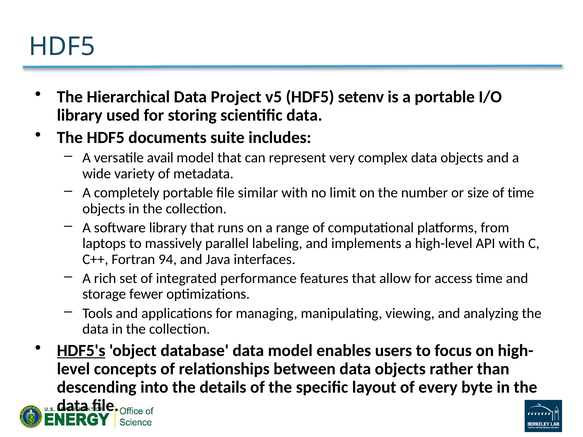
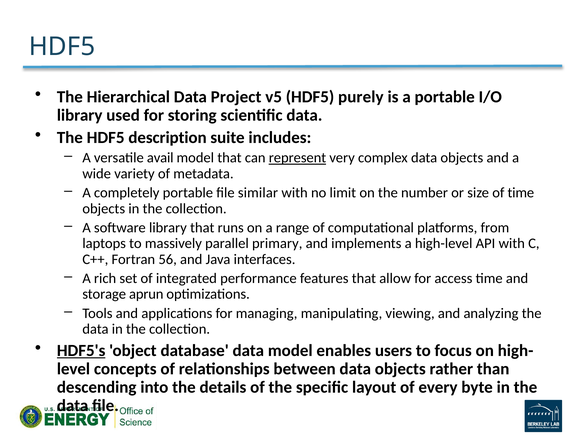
setenv: setenv -> purely
documents: documents -> description
represent underline: none -> present
labeling: labeling -> primary
94: 94 -> 56
fewer: fewer -> aprun
